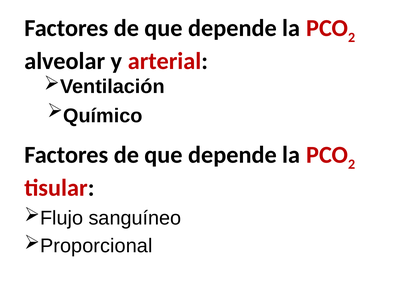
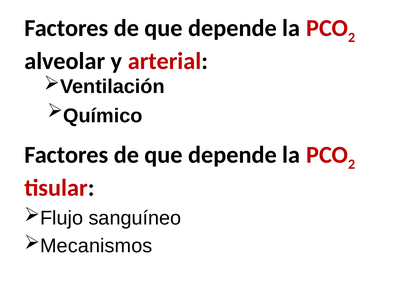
Proporcional: Proporcional -> Mecanismos
